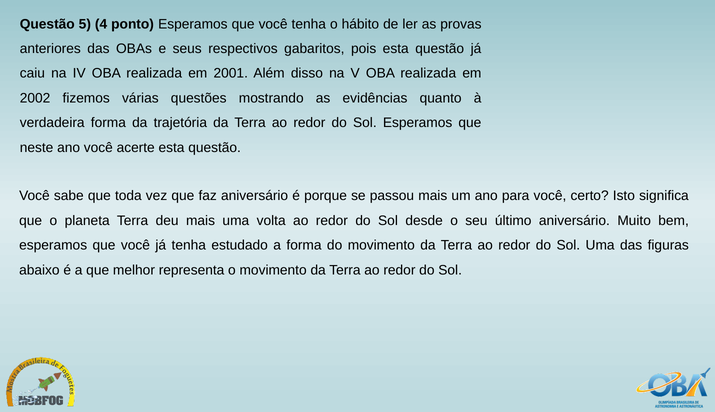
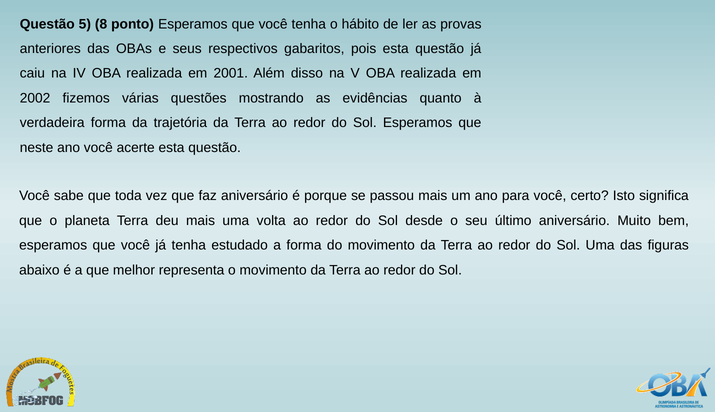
4: 4 -> 8
